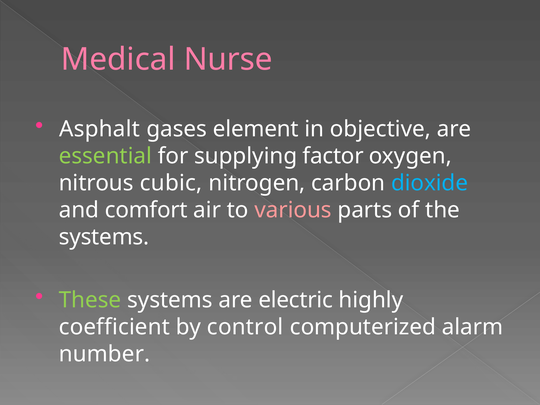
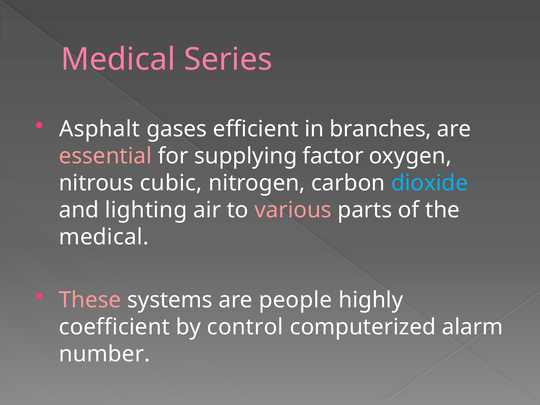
Nurse: Nurse -> Series
element: element -> efficient
objective: objective -> branches
essential colour: light green -> pink
comfort: comfort -> lighting
systems at (104, 237): systems -> medical
These colour: light green -> pink
electric: electric -> people
